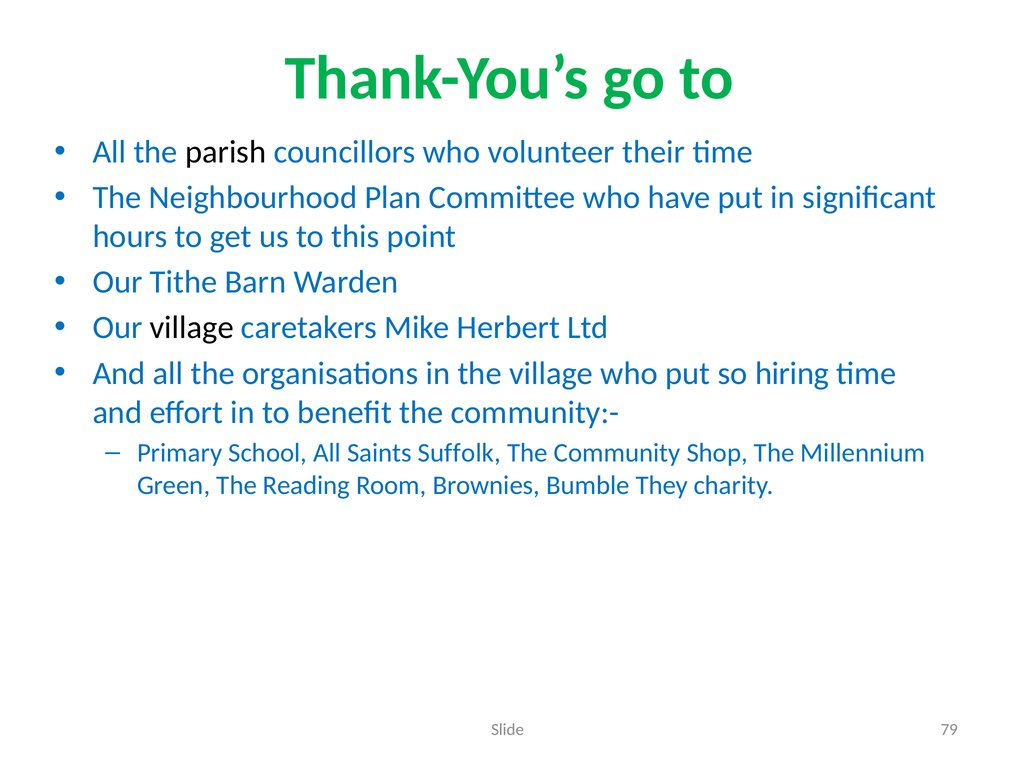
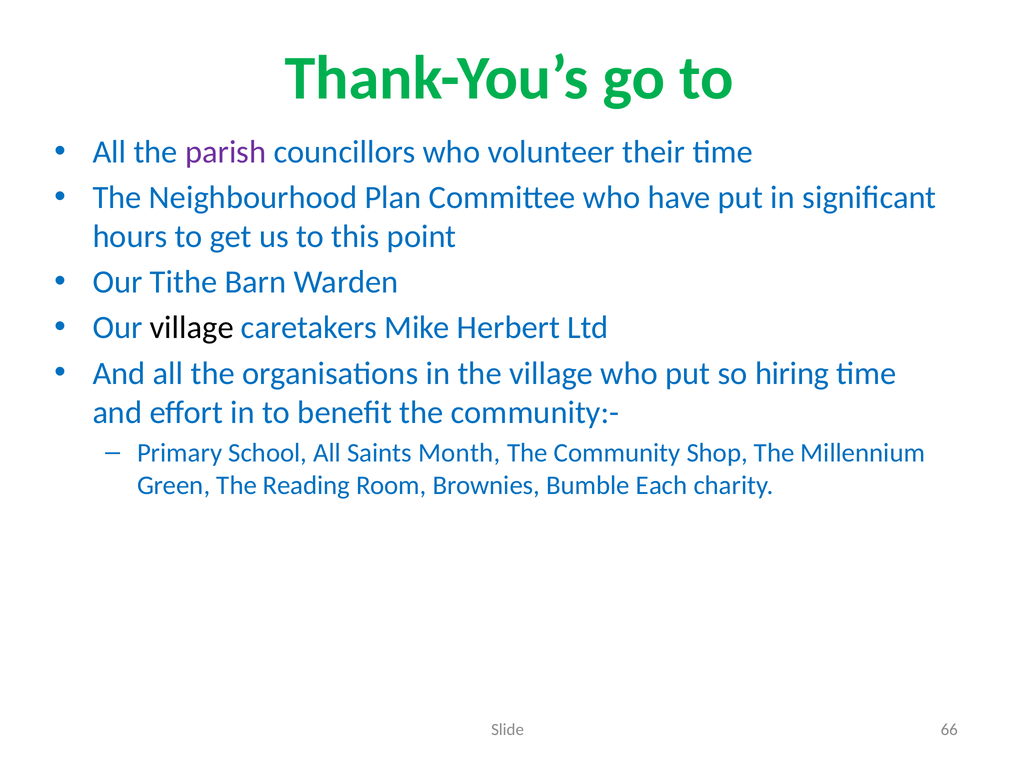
parish colour: black -> purple
Suffolk: Suffolk -> Month
They: They -> Each
79: 79 -> 66
